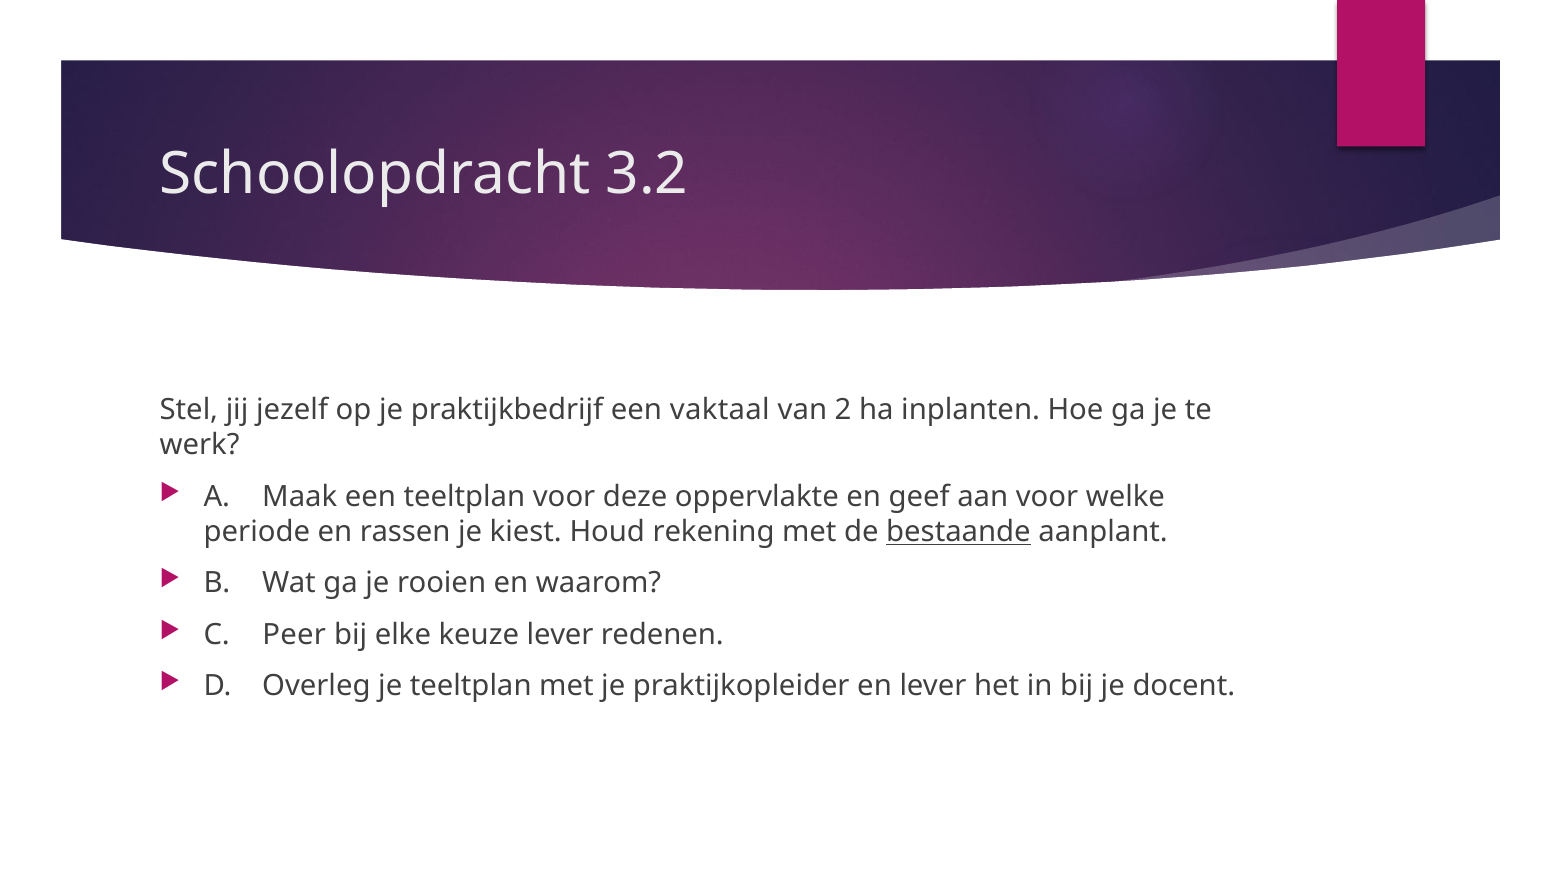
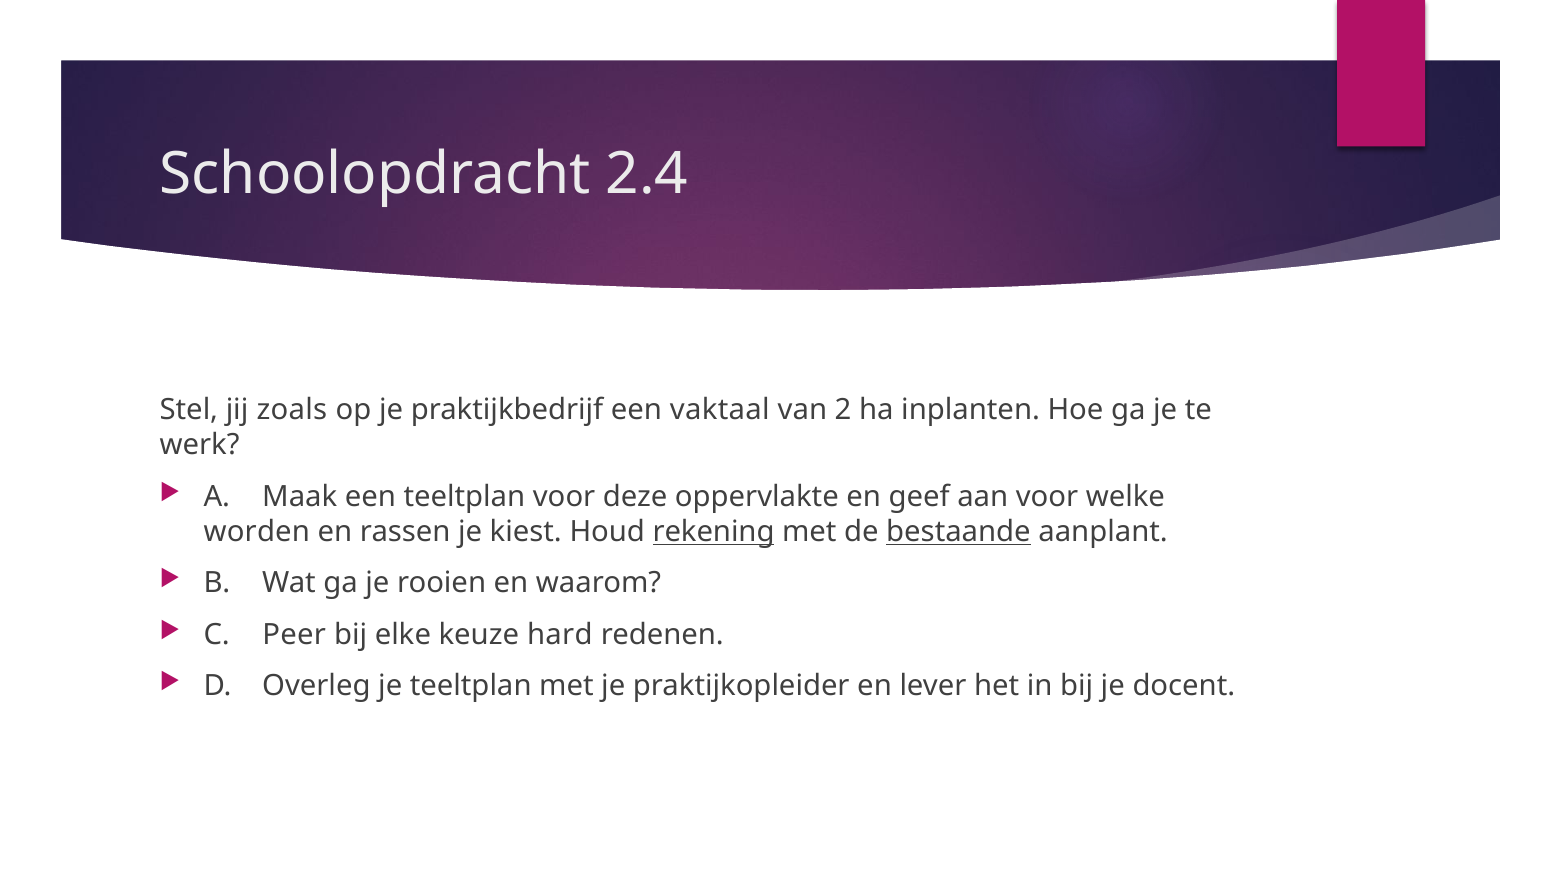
3.2: 3.2 -> 2.4
jezelf: jezelf -> zoals
periode: periode -> worden
rekening underline: none -> present
keuze lever: lever -> hard
